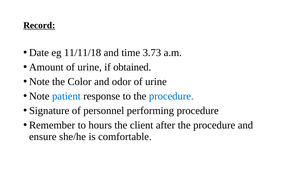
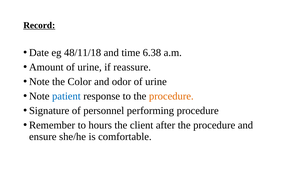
11/11/18: 11/11/18 -> 48/11/18
3.73: 3.73 -> 6.38
obtained: obtained -> reassure
procedure at (171, 96) colour: blue -> orange
